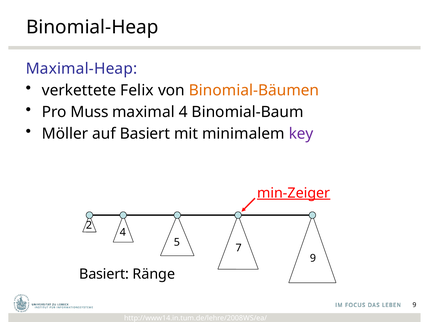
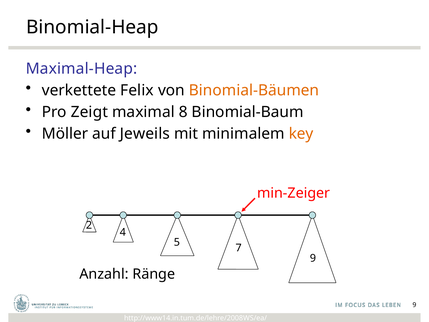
Muss: Muss -> Zeigt
maximal 4: 4 -> 8
auf Basiert: Basiert -> Jeweils
key colour: purple -> orange
min-Zeiger underline: present -> none
Basiert at (104, 274): Basiert -> Anzahl
